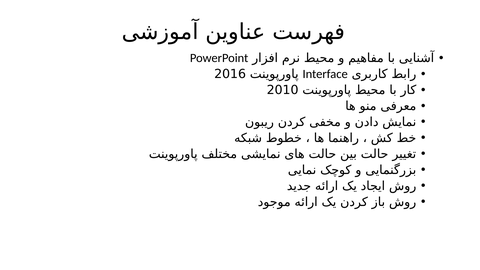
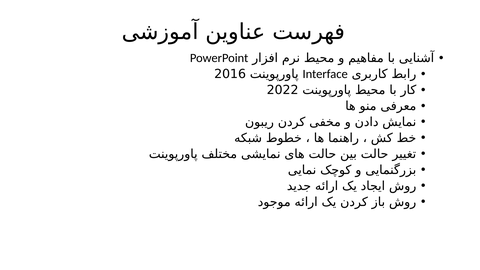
2010: 2010 -> 2022
